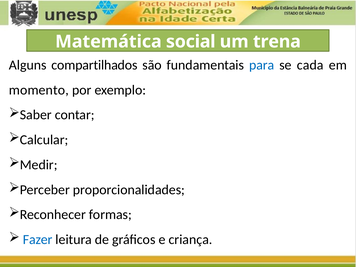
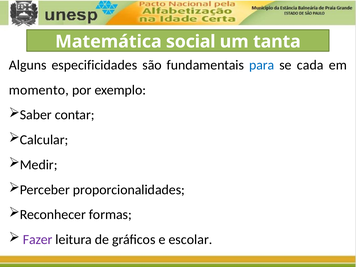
trena: trena -> tanta
compartilhados: compartilhados -> especificidades
Fazer colour: blue -> purple
criança: criança -> escolar
